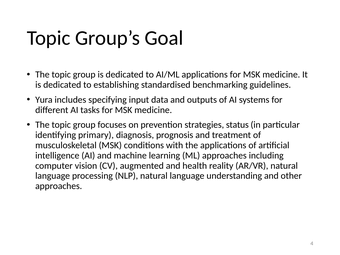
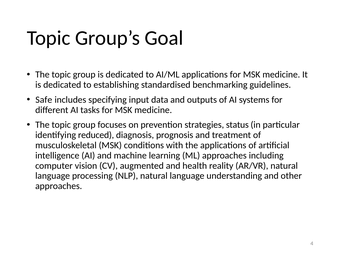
Yura: Yura -> Safe
primary: primary -> reduced
